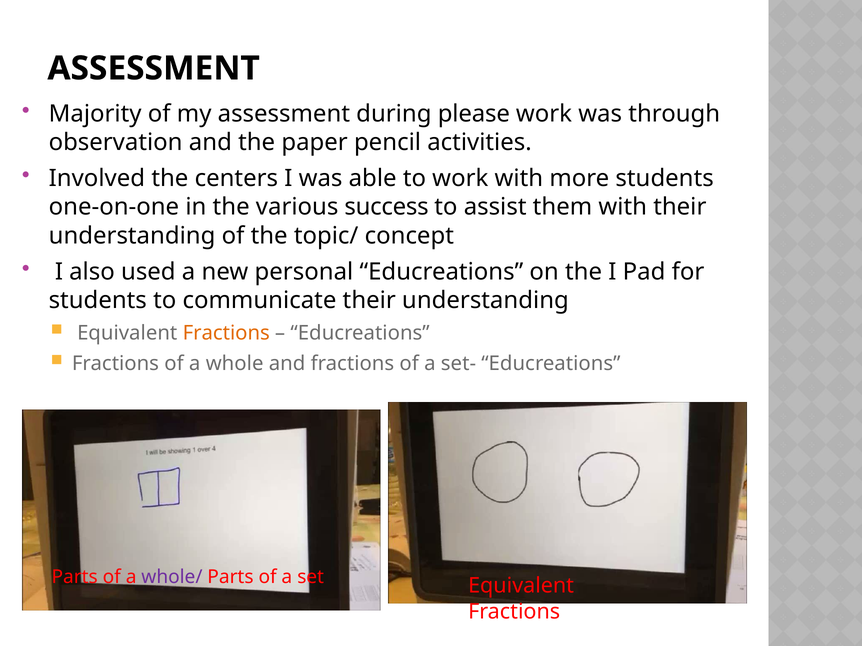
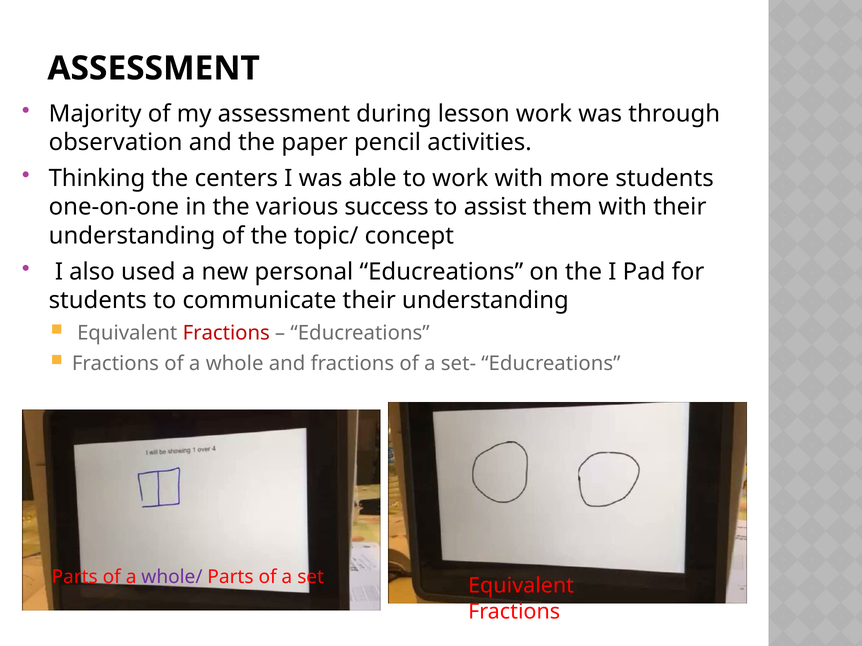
please: please -> lesson
Involved: Involved -> Thinking
Fractions at (226, 333) colour: orange -> red
